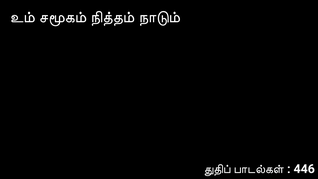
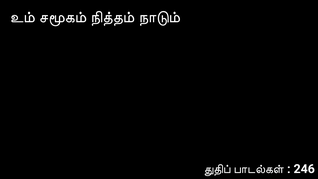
446: 446 -> 246
